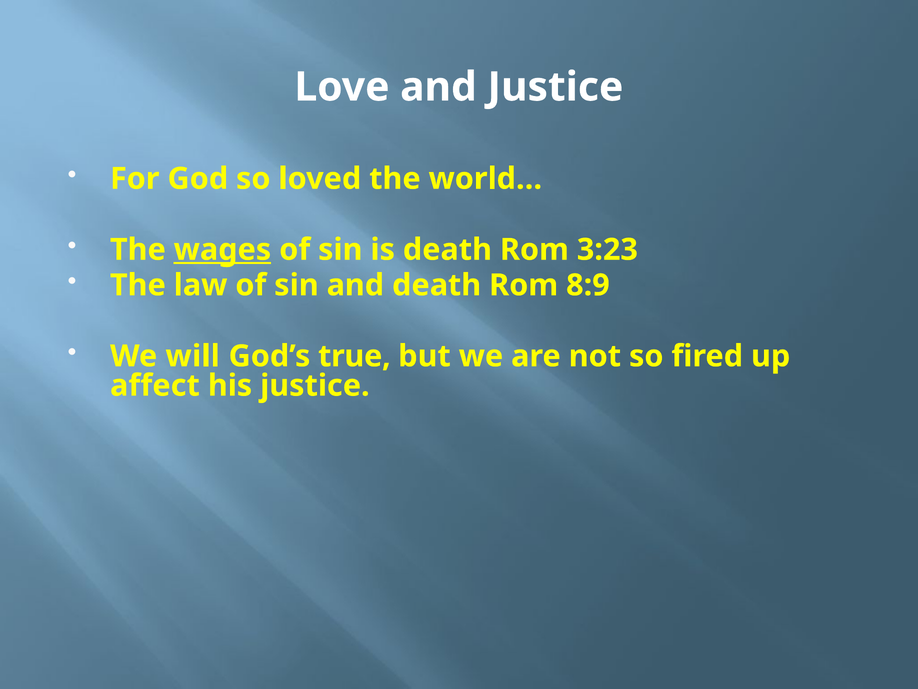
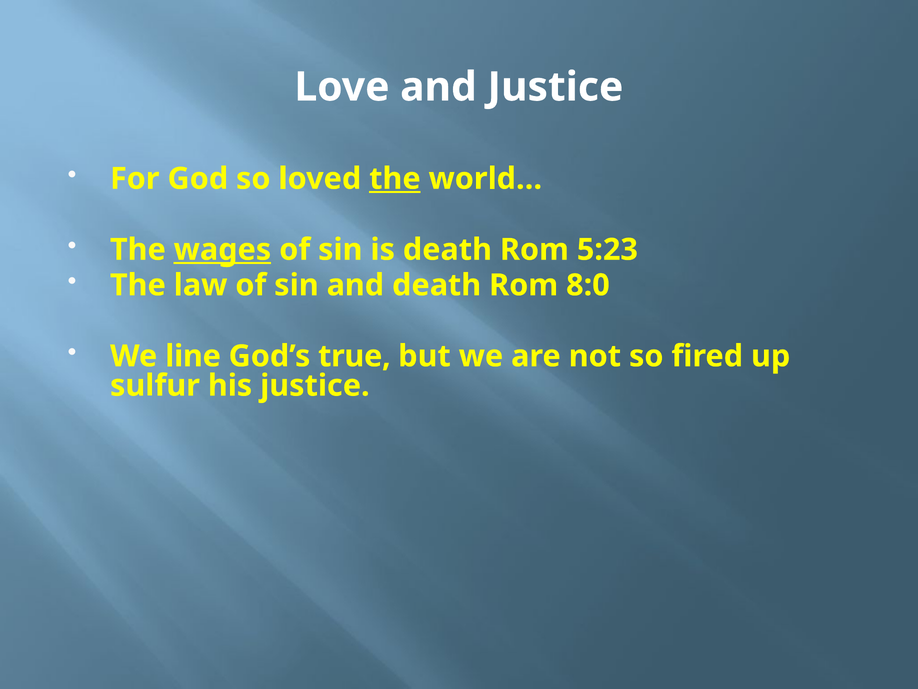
the at (395, 179) underline: none -> present
3:23: 3:23 -> 5:23
8:9: 8:9 -> 8:0
will: will -> line
affect: affect -> sulfur
